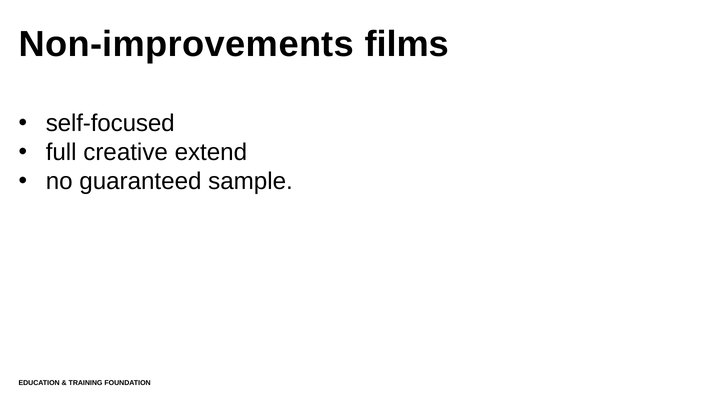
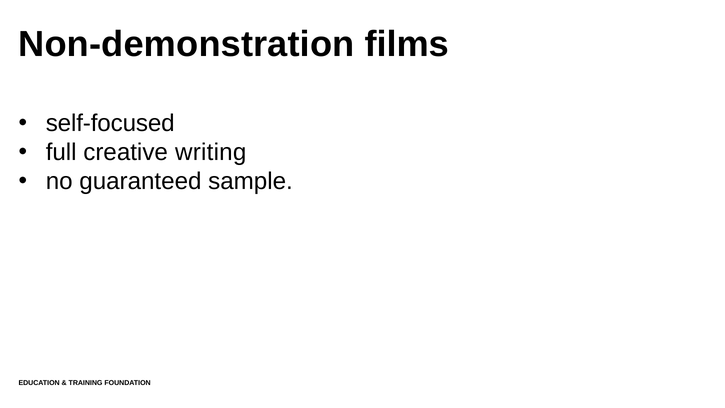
Non-improvements: Non-improvements -> Non-demonstration
extend: extend -> writing
